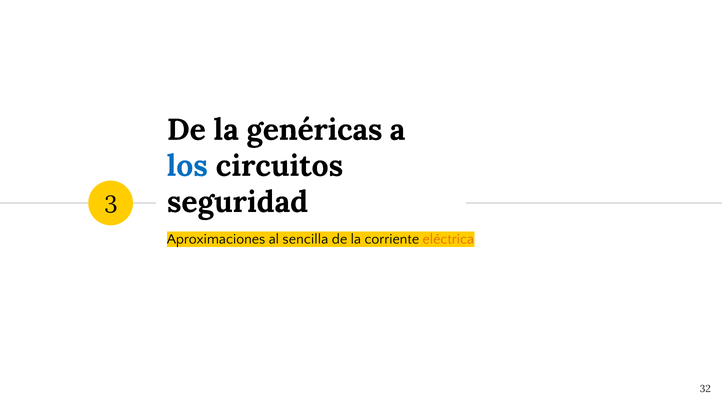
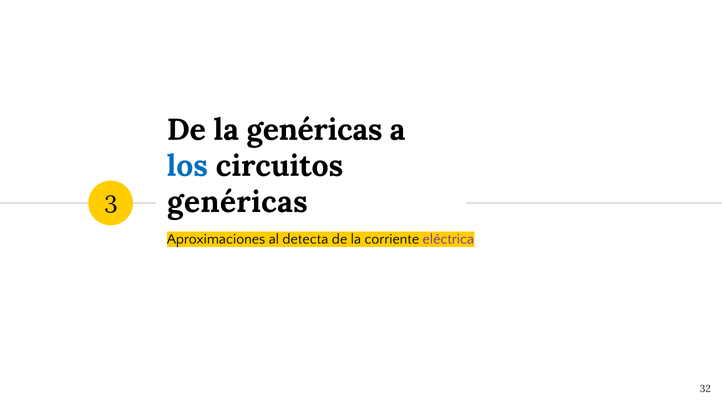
seguridad at (237, 202): seguridad -> genéricas
sencilla: sencilla -> detecta
eléctrica colour: orange -> purple
